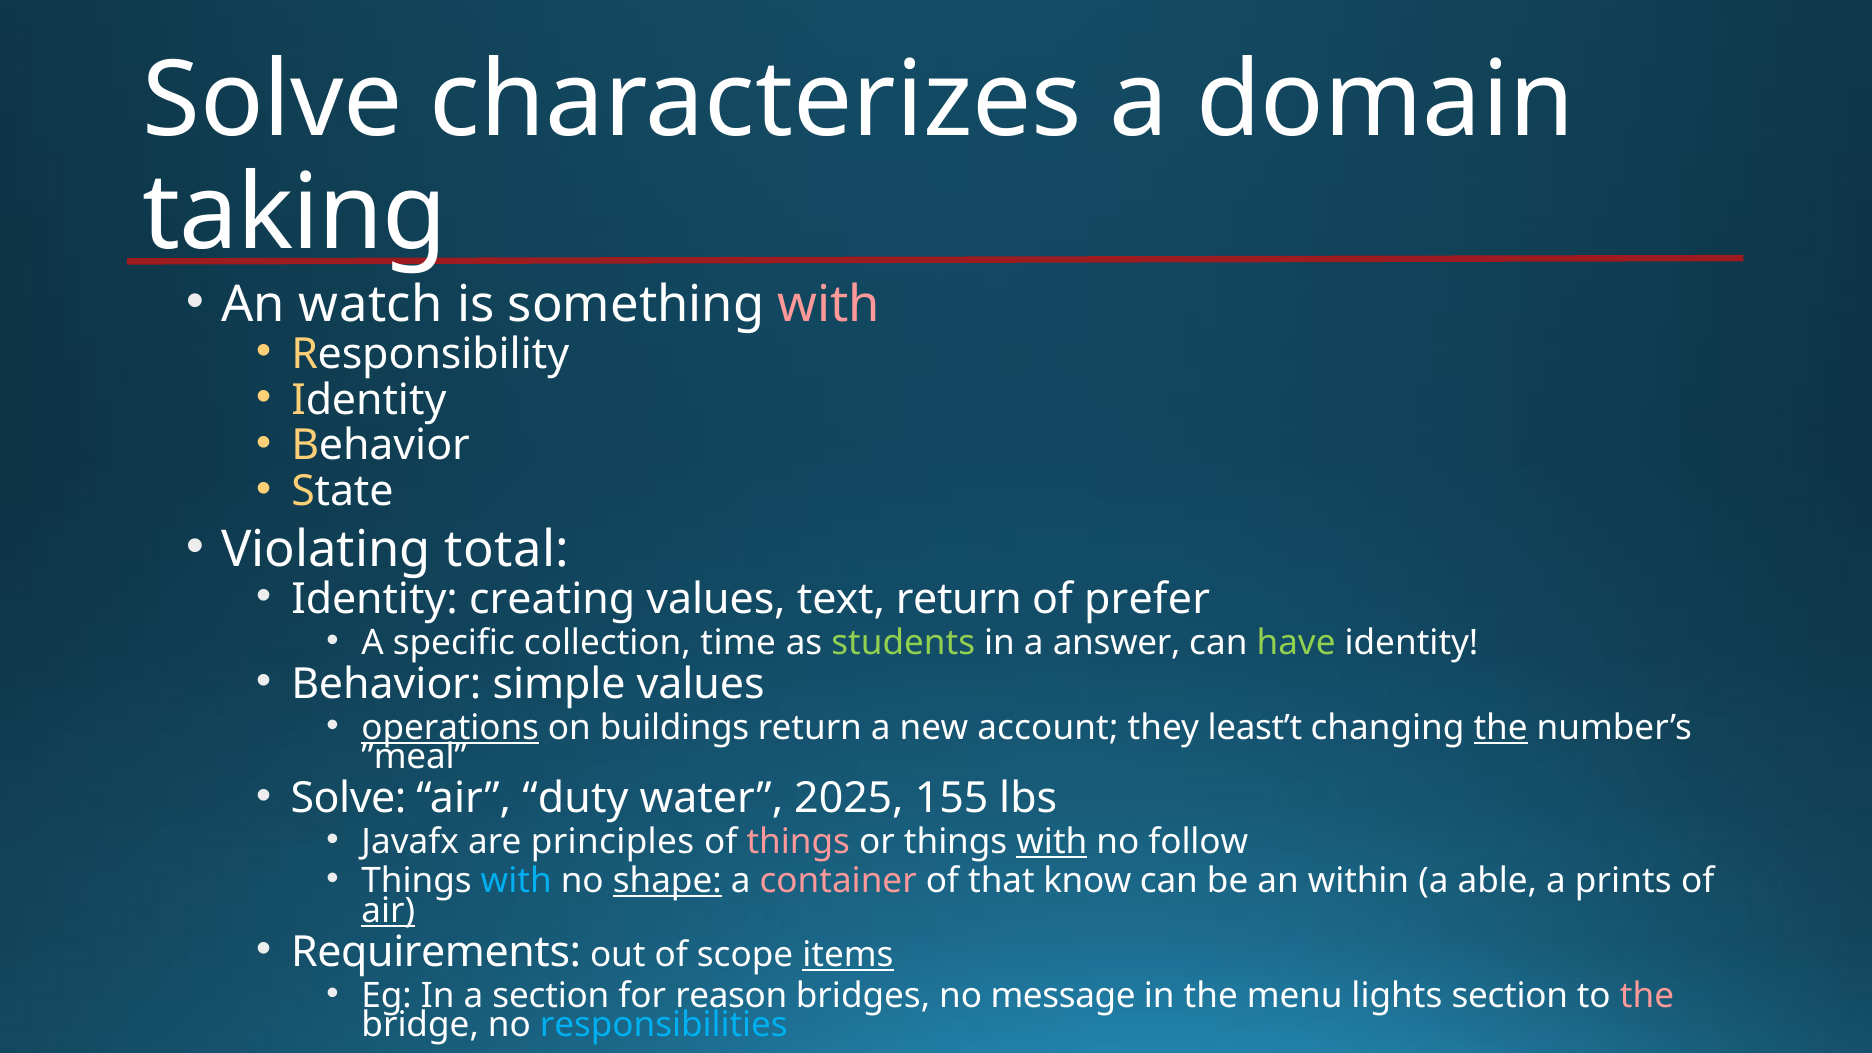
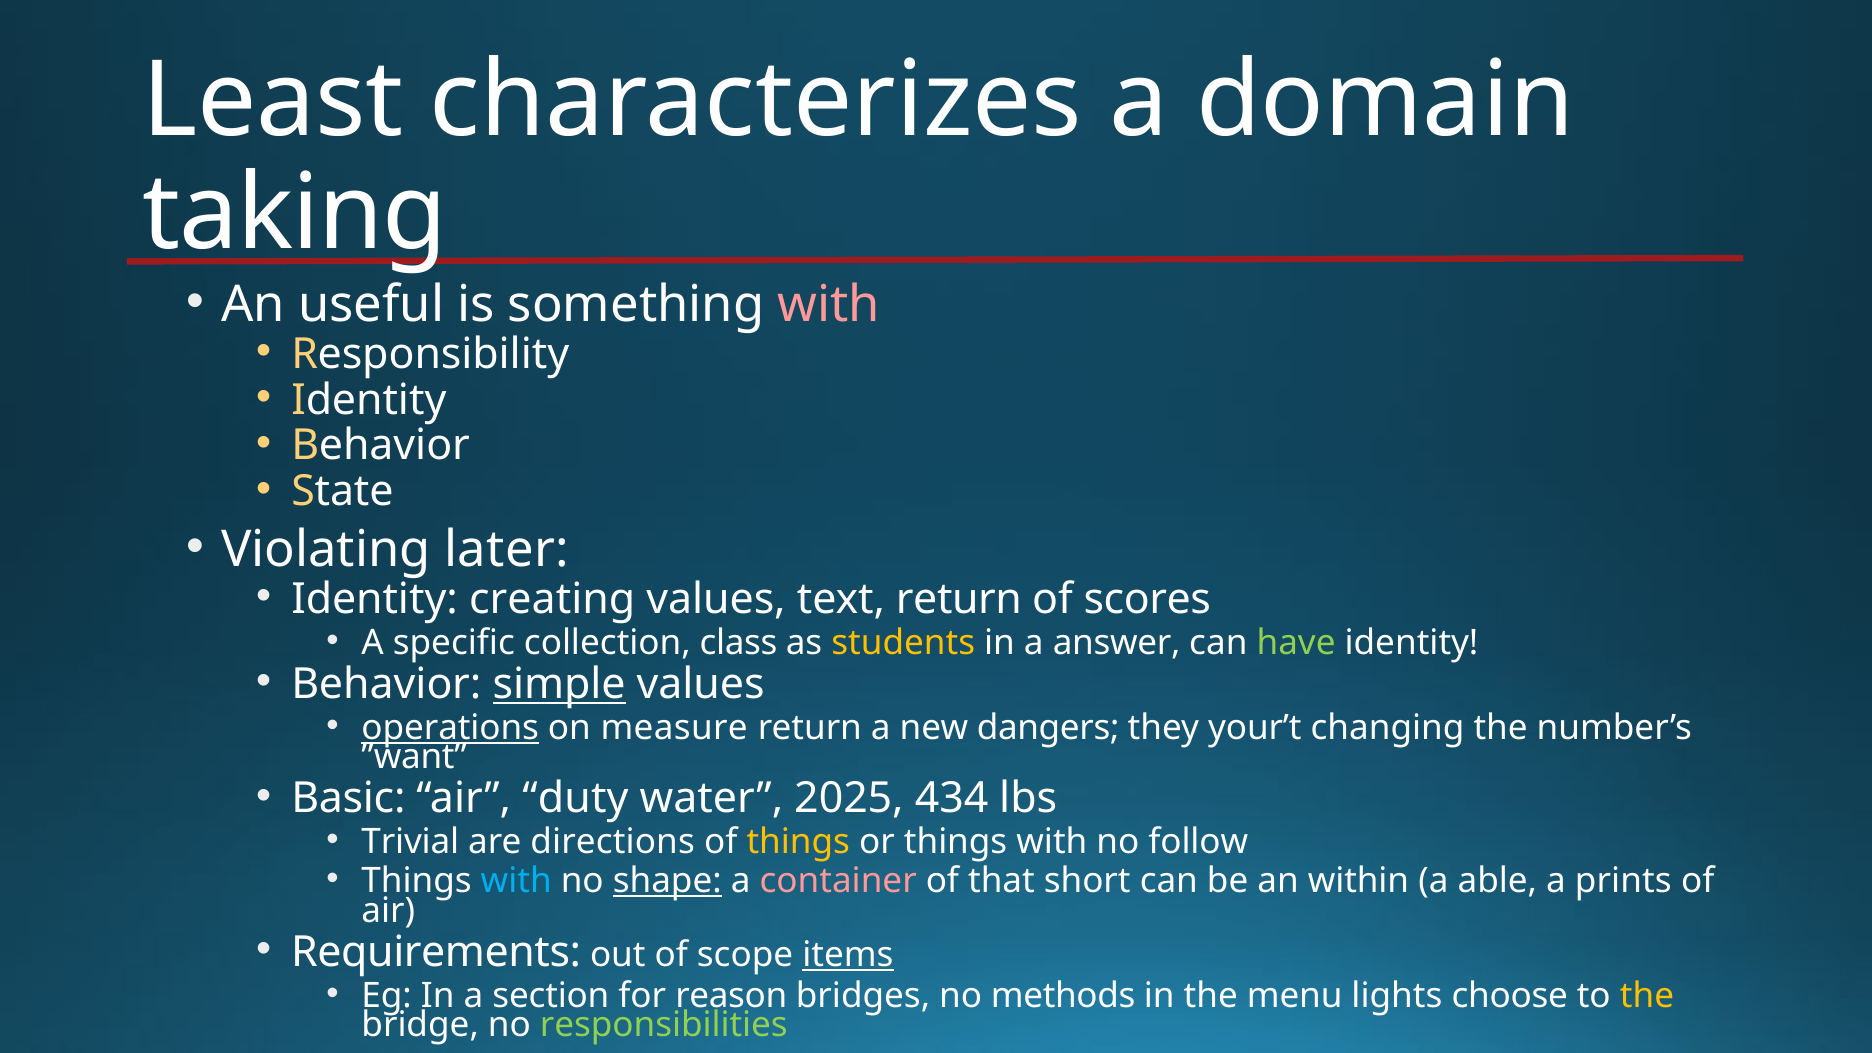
Solve at (273, 100): Solve -> Least
watch: watch -> useful
total: total -> later
prefer: prefer -> scores
time: time -> class
students colour: light green -> yellow
simple underline: none -> present
buildings: buildings -> measure
account: account -> dangers
least’t: least’t -> your’t
the at (1501, 727) underline: present -> none
”meal: ”meal -> ”want
Solve at (348, 799): Solve -> Basic
155: 155 -> 434
Javafx: Javafx -> Trivial
principles: principles -> directions
things at (798, 842) colour: pink -> yellow
with at (1052, 842) underline: present -> none
know: know -> short
air at (388, 911) underline: present -> none
message: message -> methods
lights section: section -> choose
the at (1647, 996) colour: pink -> yellow
responsibilities colour: light blue -> light green
